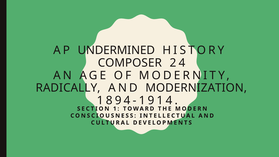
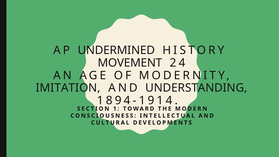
COMPOSER: COMPOSER -> MOVEMENT
RADICALLY: RADICALLY -> IMITATION
MODERNIZATION: MODERNIZATION -> UNDERSTANDING
